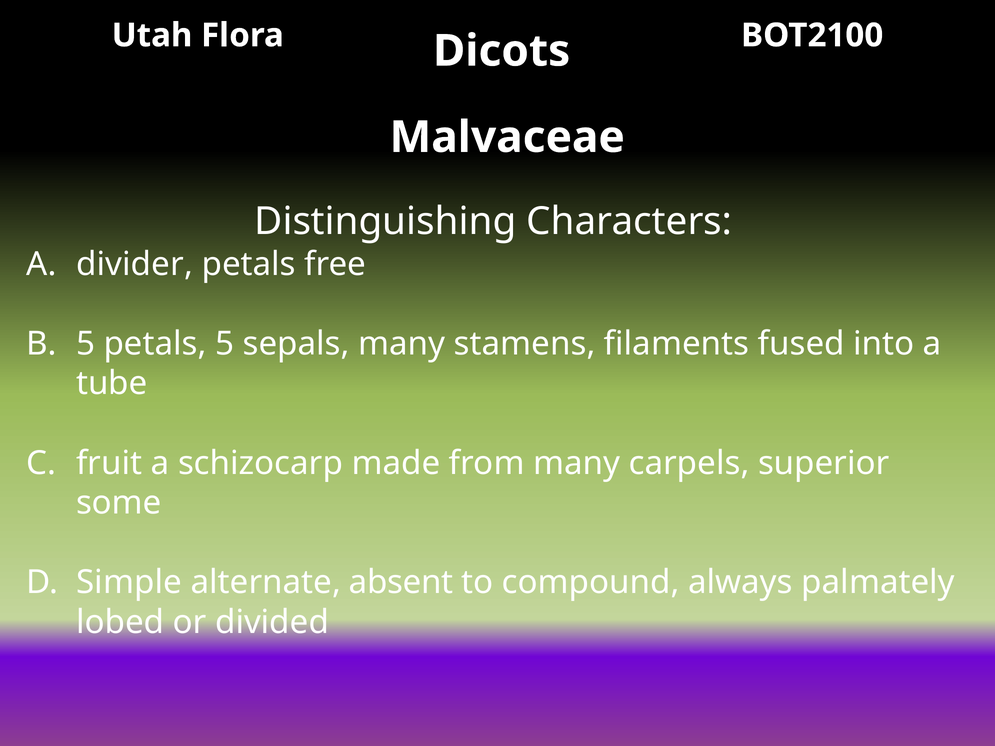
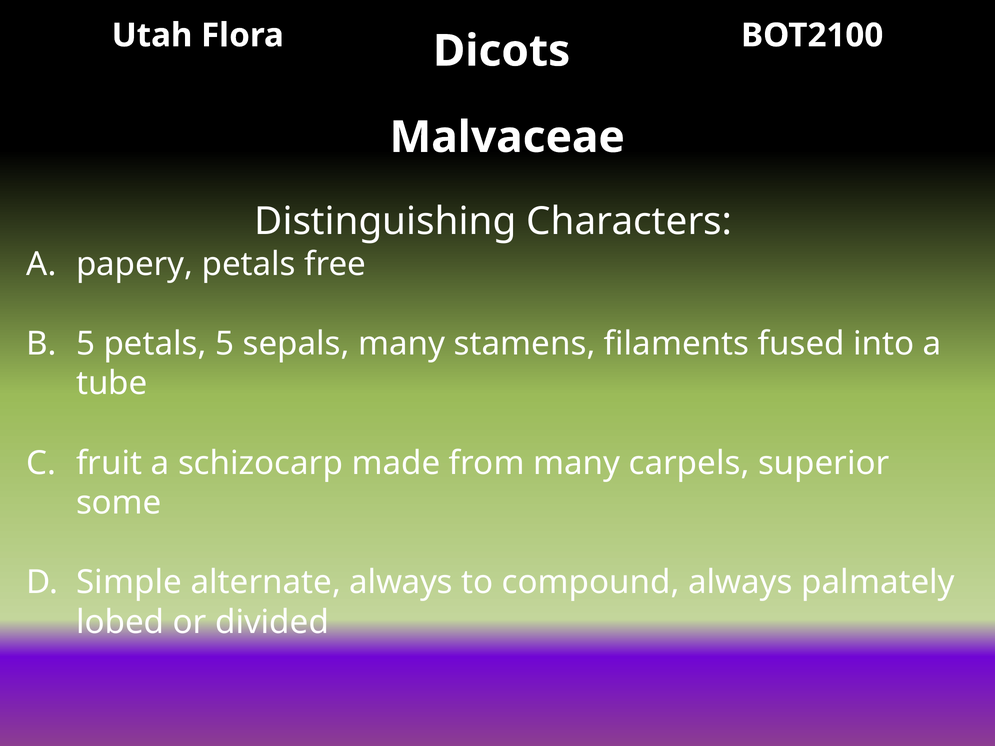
divider: divider -> papery
alternate absent: absent -> always
